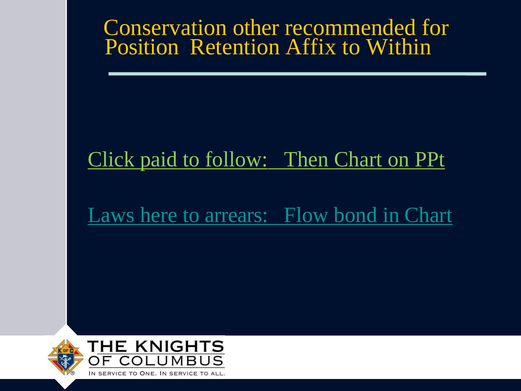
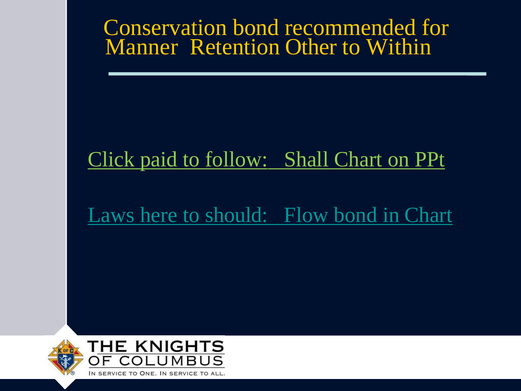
Conservation other: other -> bond
Position: Position -> Manner
Affix: Affix -> Other
Then: Then -> Shall
arrears: arrears -> should
